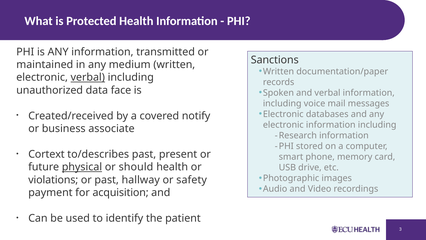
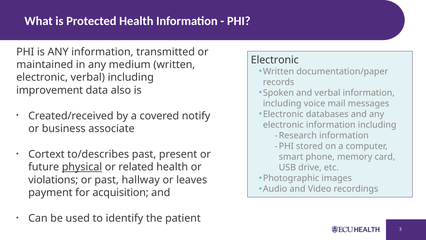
Sanctions at (275, 60): Sanctions -> Electronic
verbal at (88, 77) underline: present -> none
unauthorized: unauthorized -> improvement
face: face -> also
should: should -> related
safety: safety -> leaves
